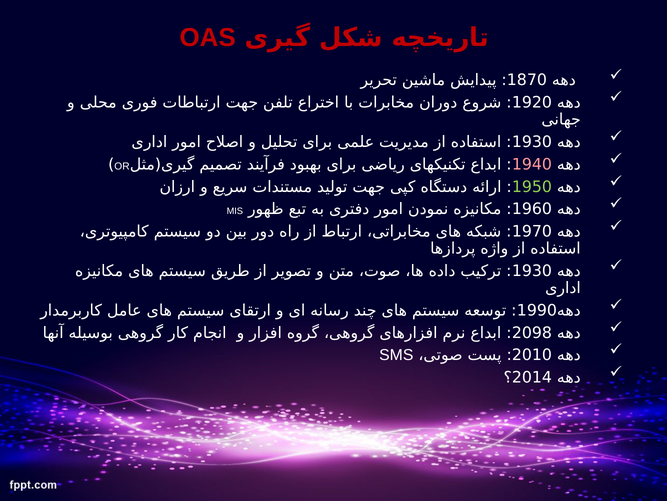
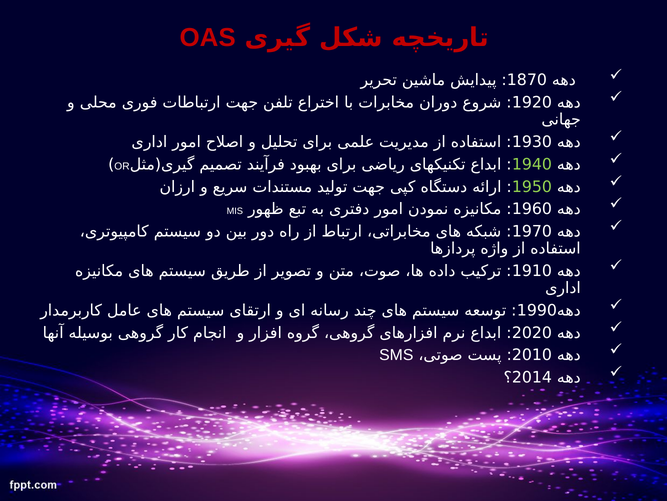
1940 colour: pink -> light green
1930 at (532, 271): 1930 -> 1910
2098: 2098 -> 2020
